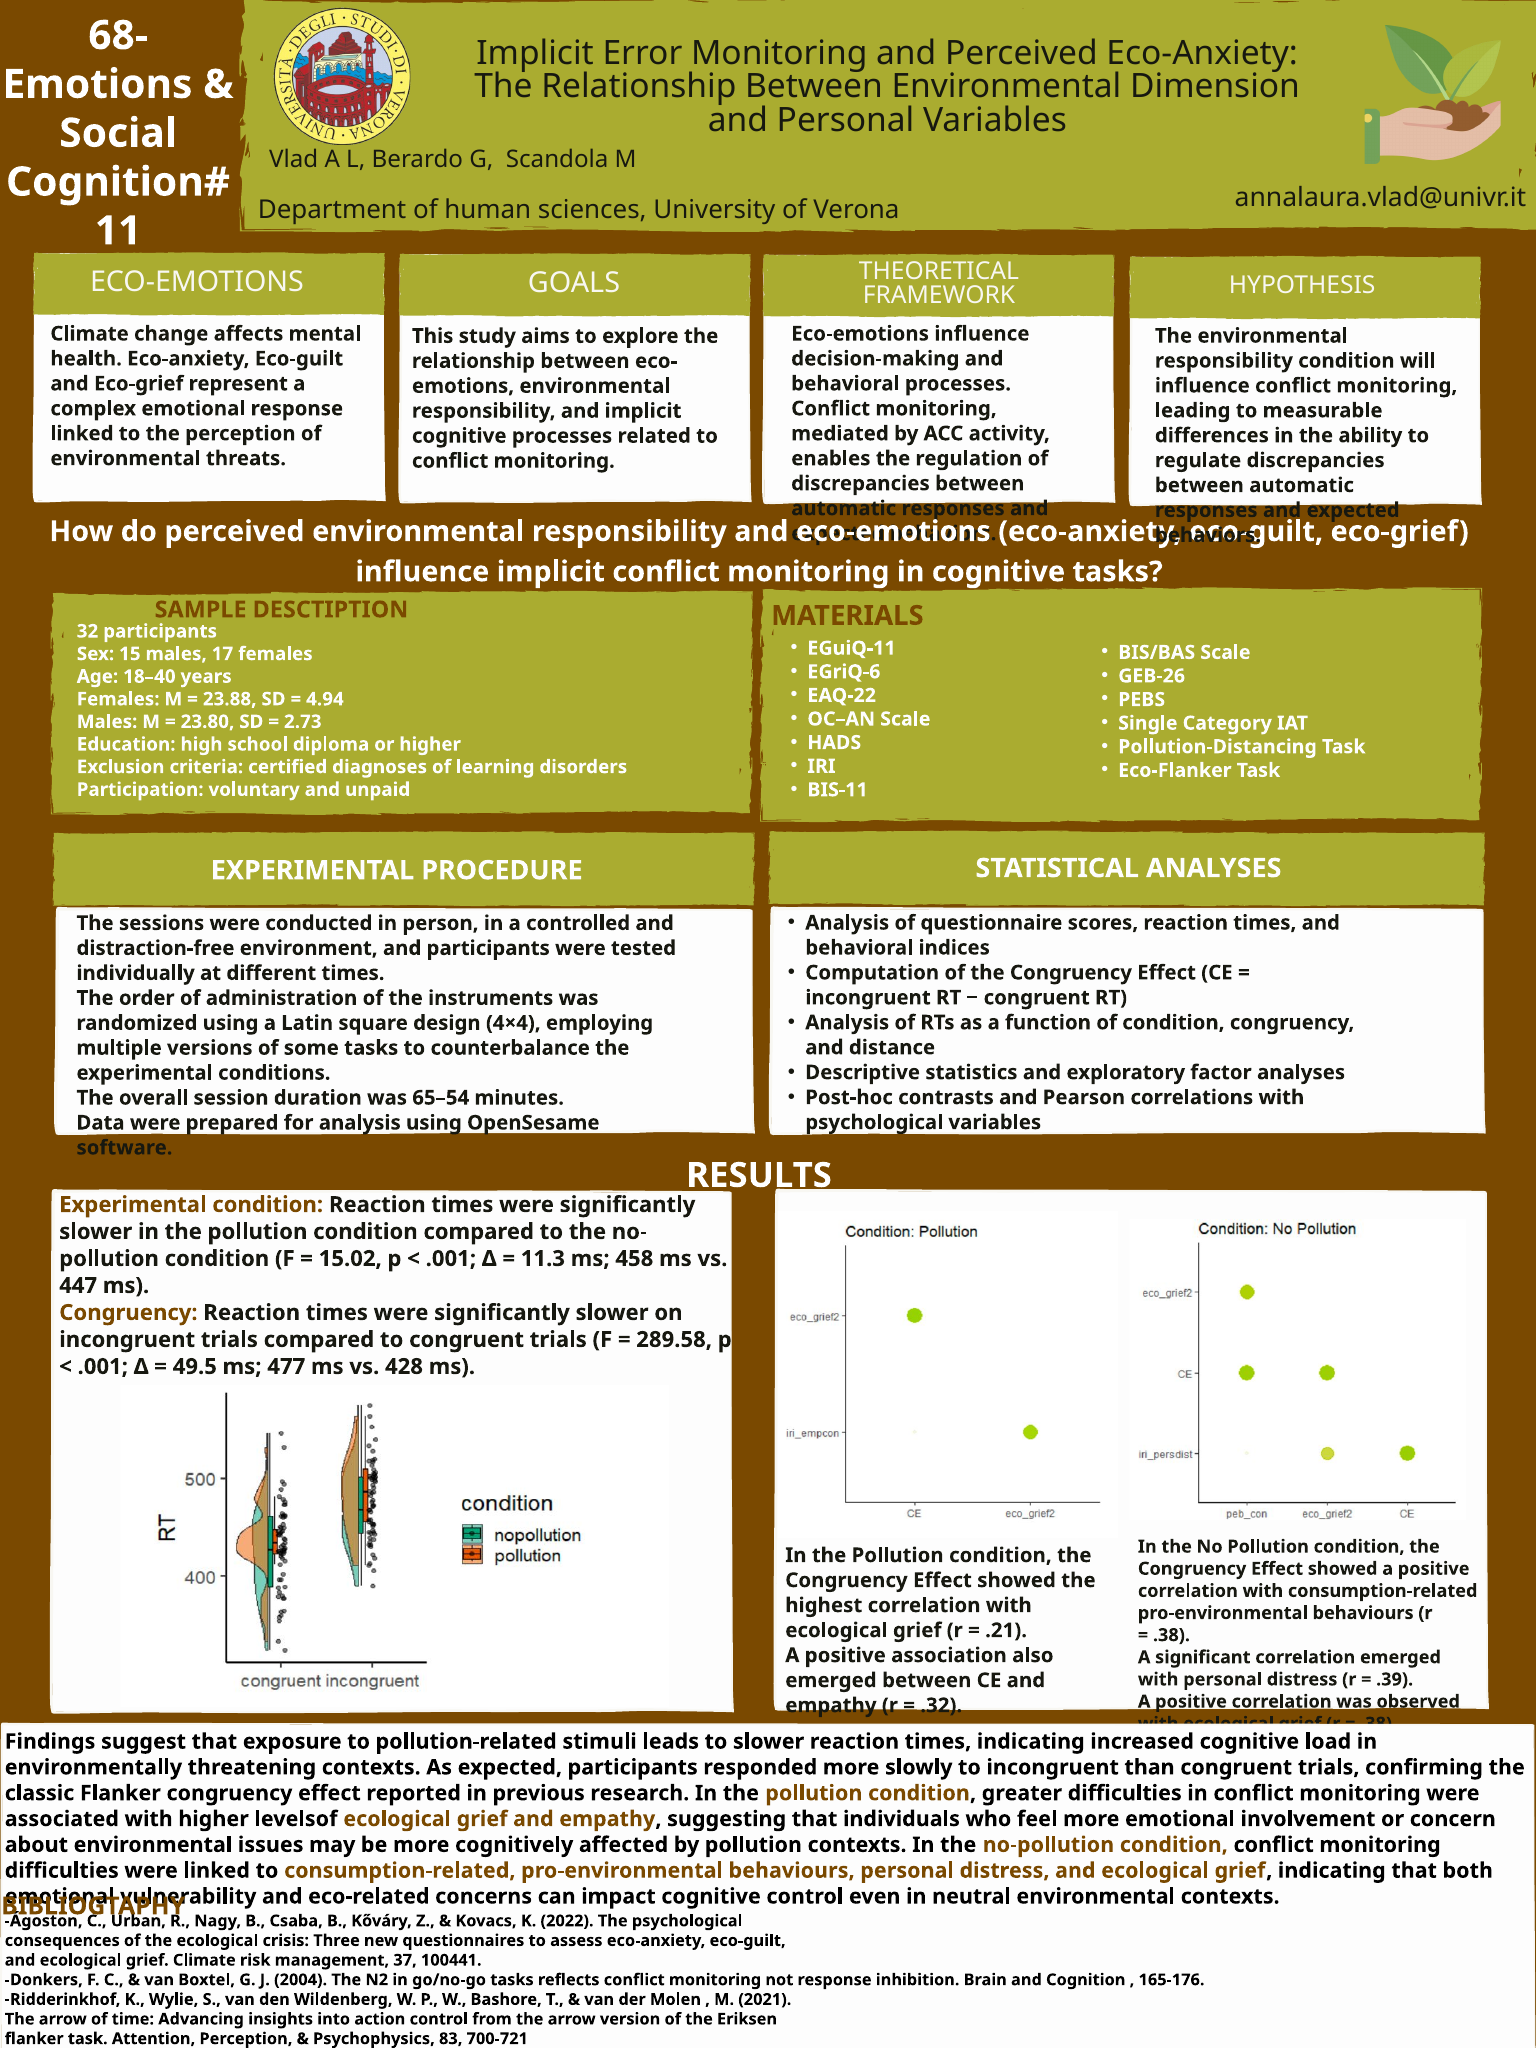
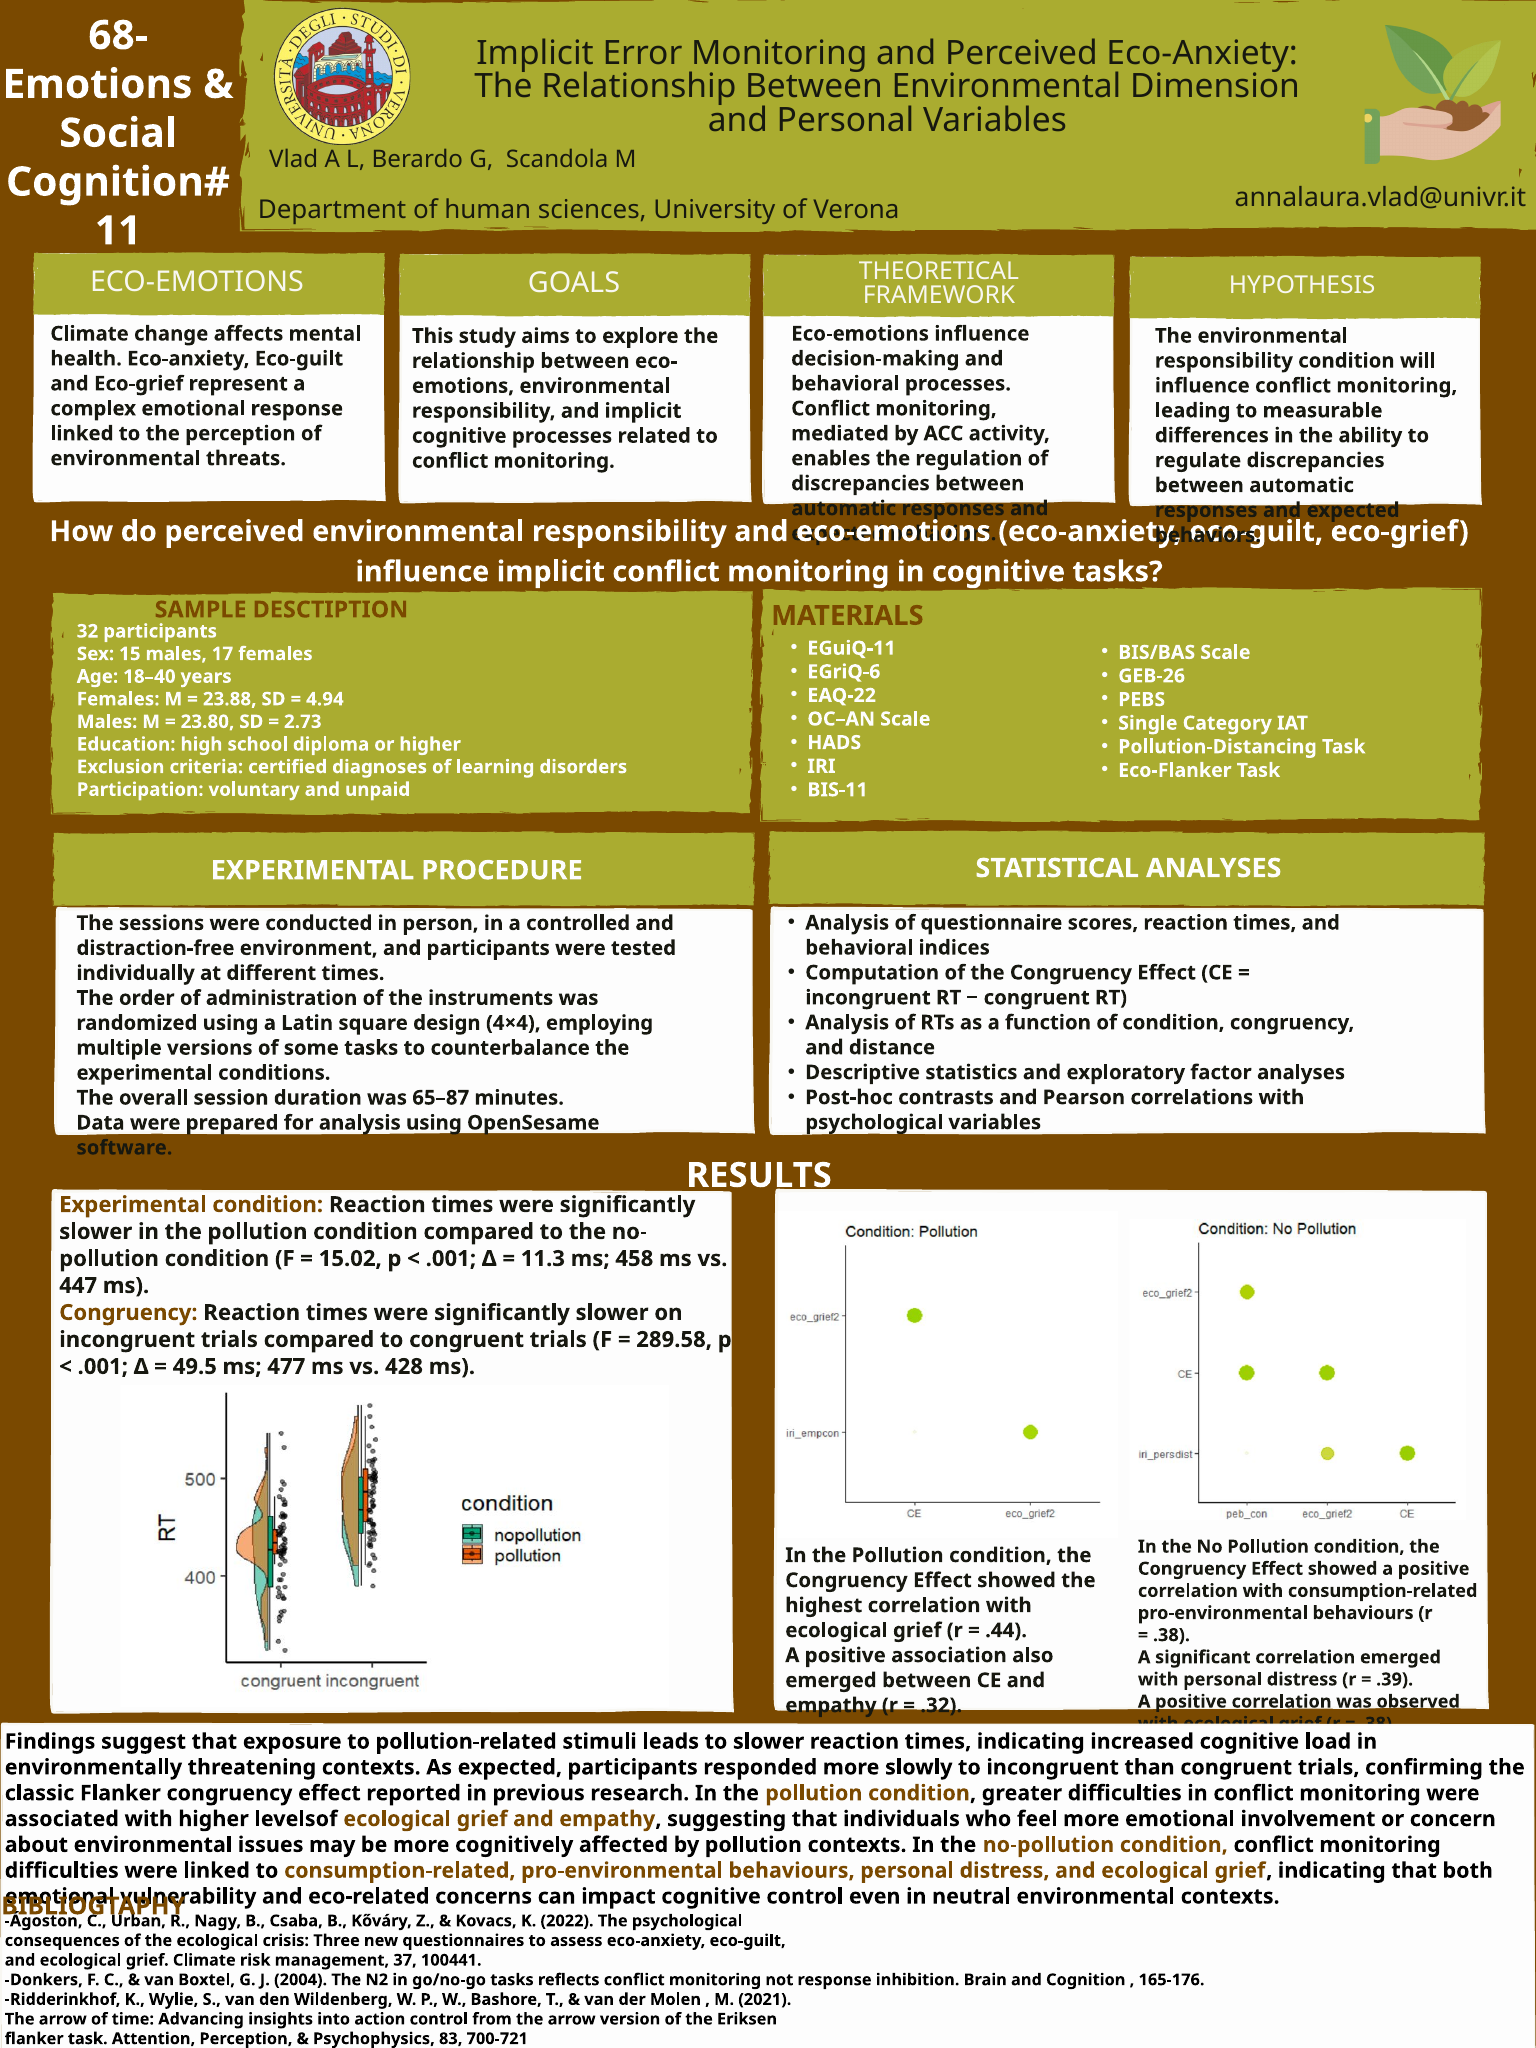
65–54: 65–54 -> 65–87
.21: .21 -> .44
